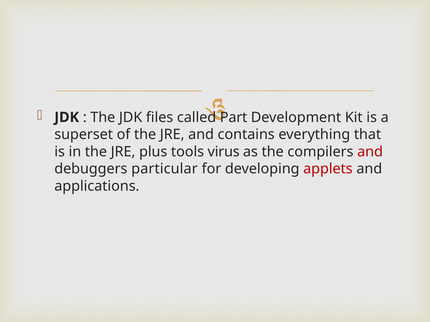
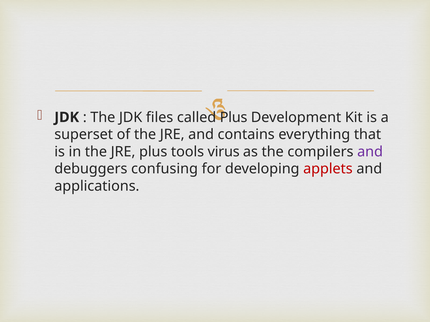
called Part: Part -> Plus
and at (370, 152) colour: red -> purple
particular: particular -> confusing
